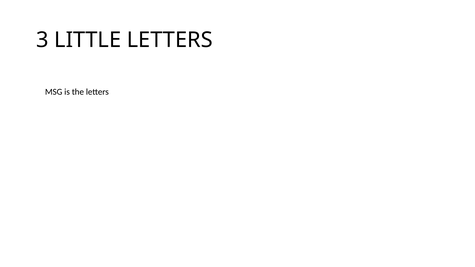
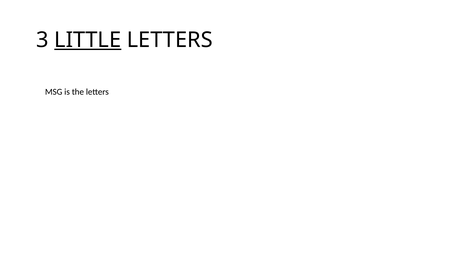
LITTLE underline: none -> present
